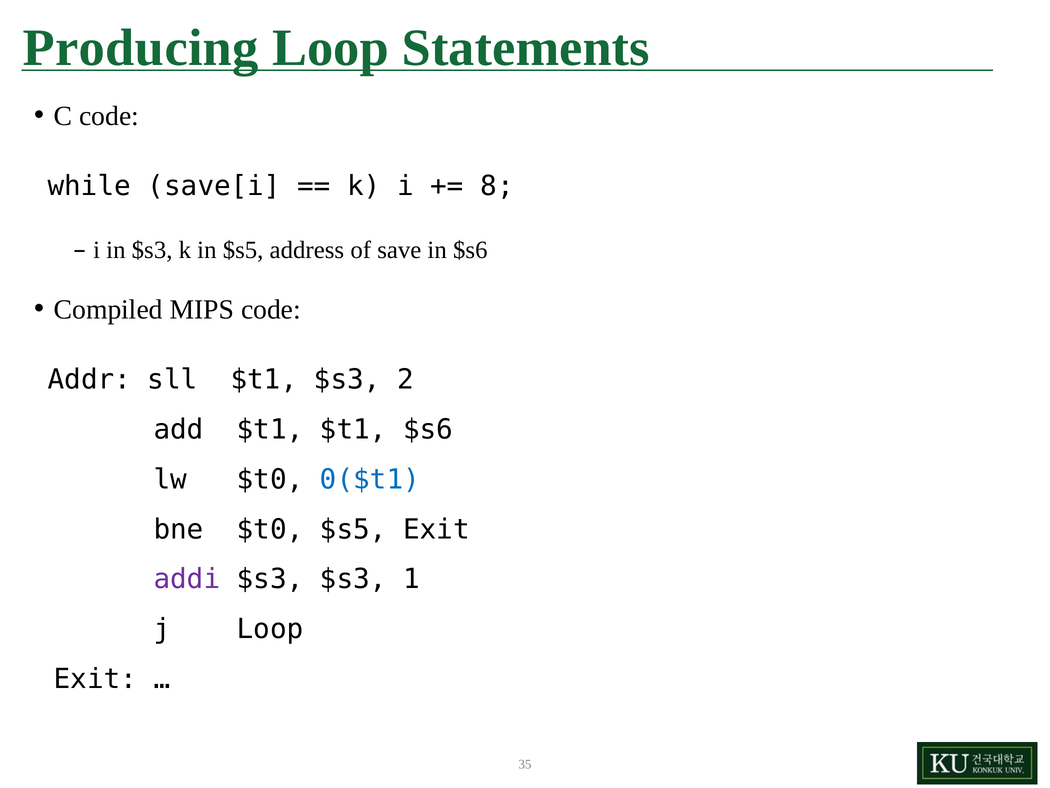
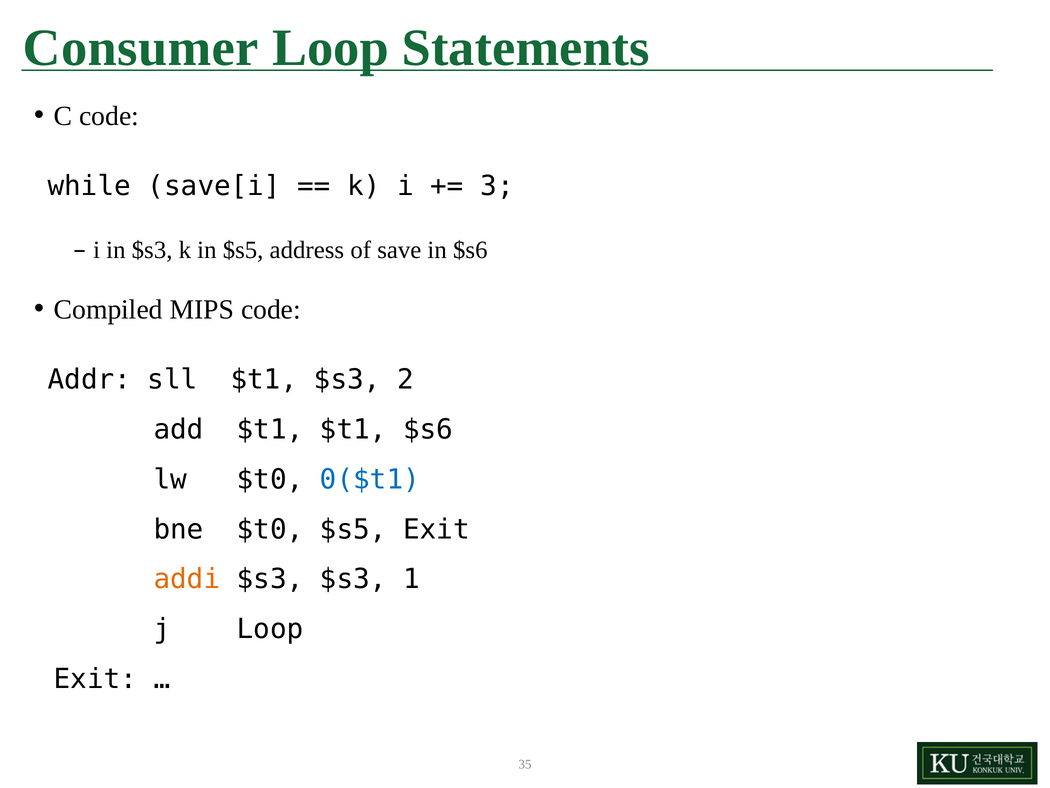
Producing: Producing -> Consumer
8: 8 -> 3
addi colour: purple -> orange
